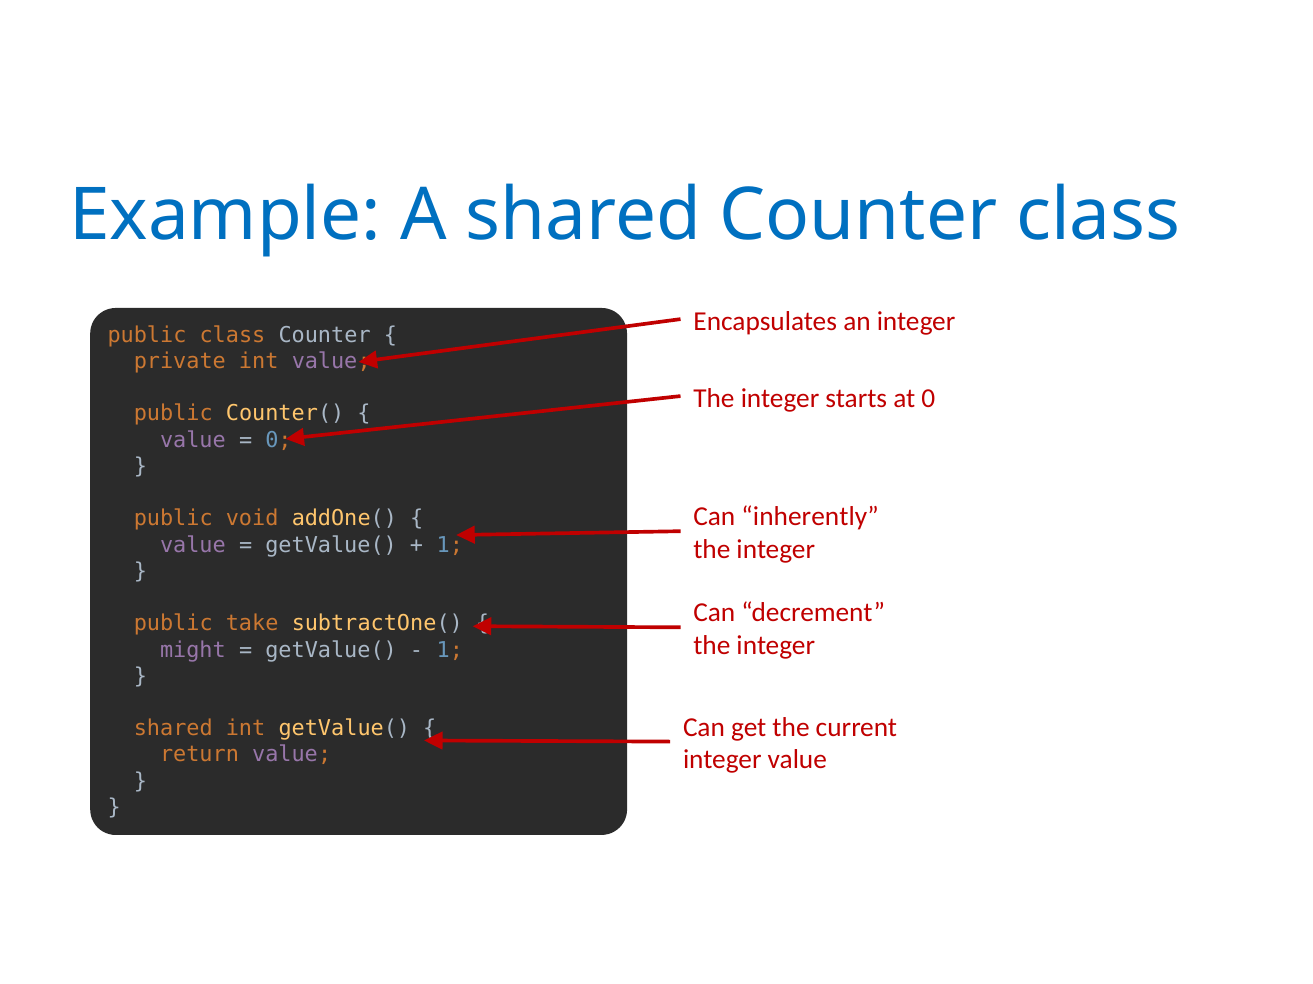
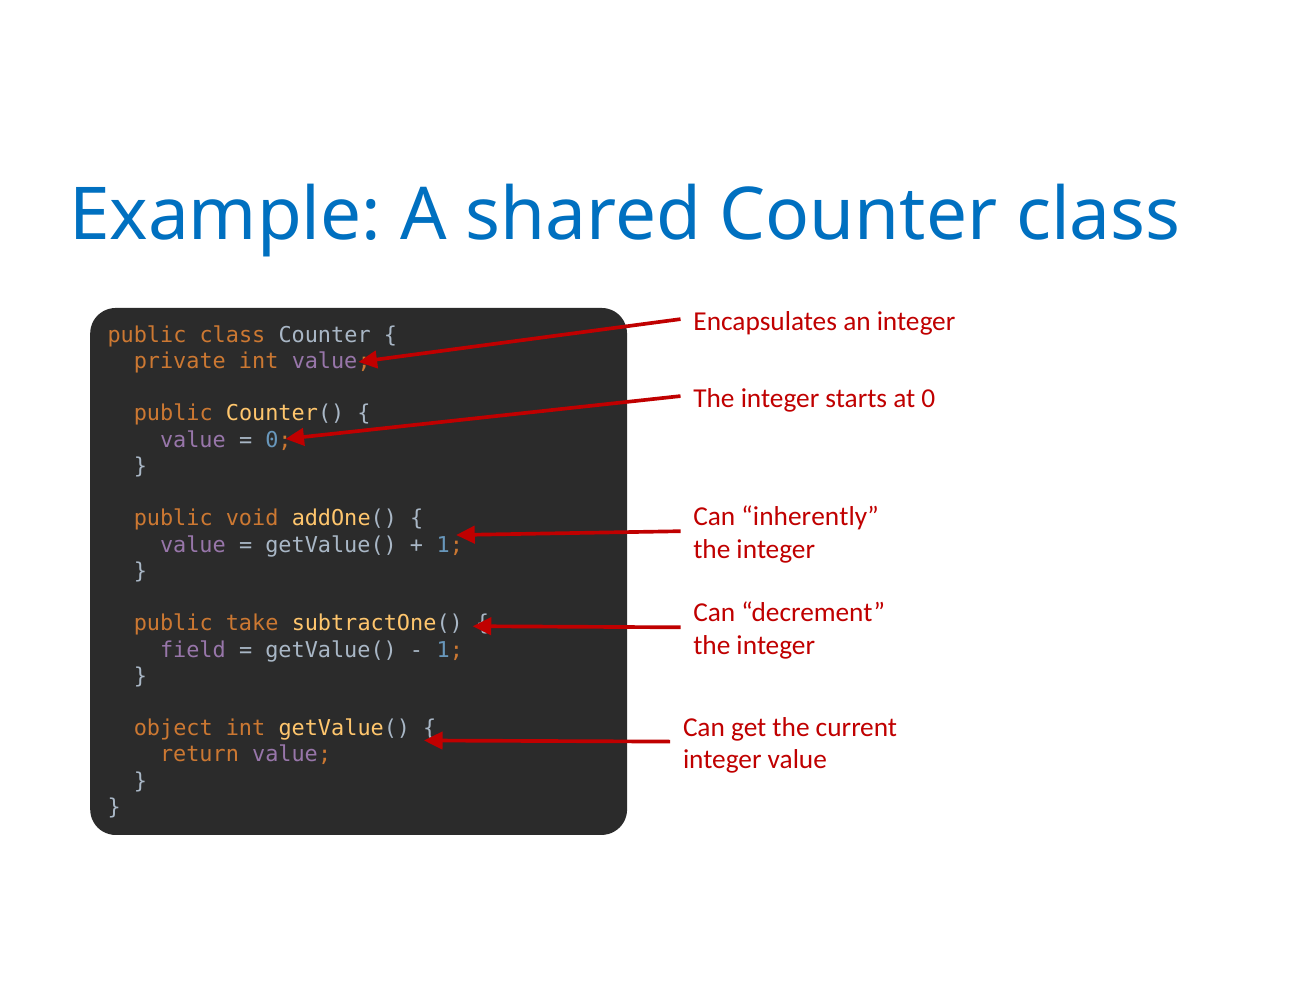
might: might -> field
shared at (173, 729): shared -> object
